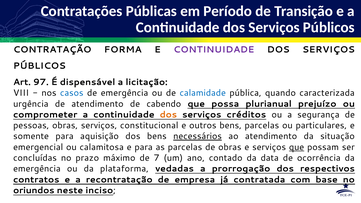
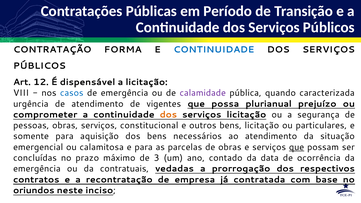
CONTINUIDADE at (214, 50) colour: purple -> blue
97: 97 -> 12
calamidade colour: blue -> purple
cabendo: cabendo -> vigentes
serviços créditos: créditos -> licitação
bens parcelas: parcelas -> licitação
necessários underline: present -> none
7: 7 -> 3
plataforma: plataforma -> contratuais
